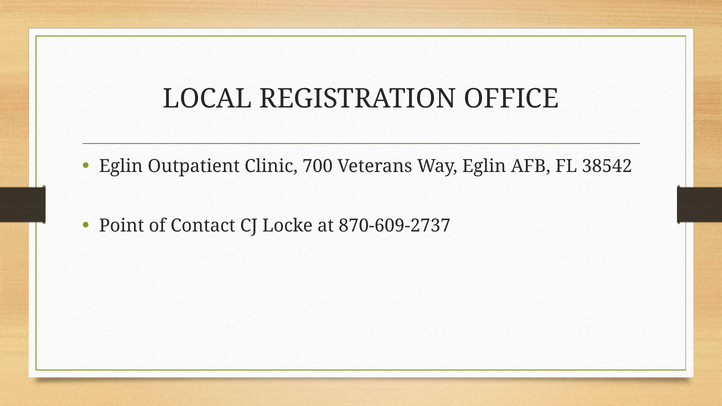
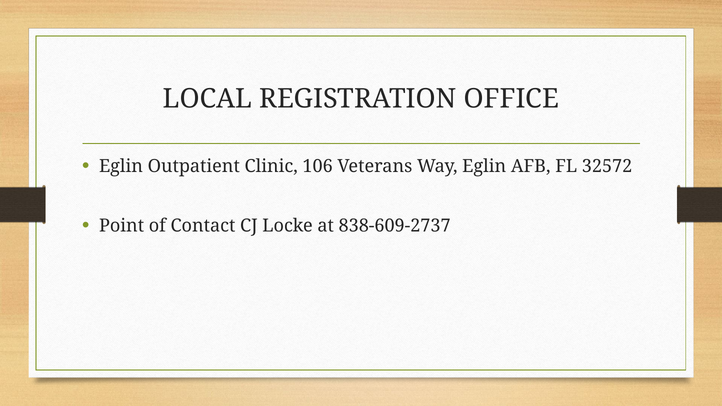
700: 700 -> 106
38542: 38542 -> 32572
870-609-2737: 870-609-2737 -> 838-609-2737
